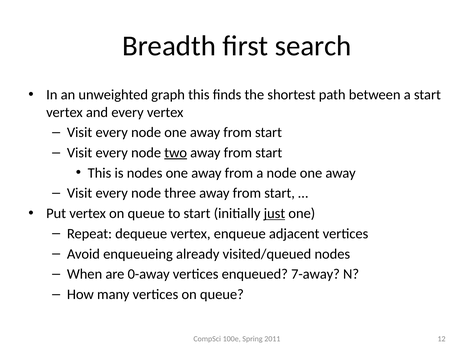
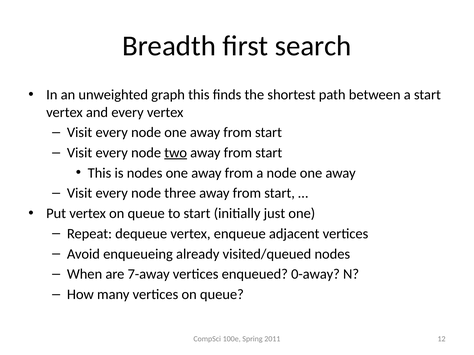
just underline: present -> none
0-away: 0-away -> 7-away
7-away: 7-away -> 0-away
